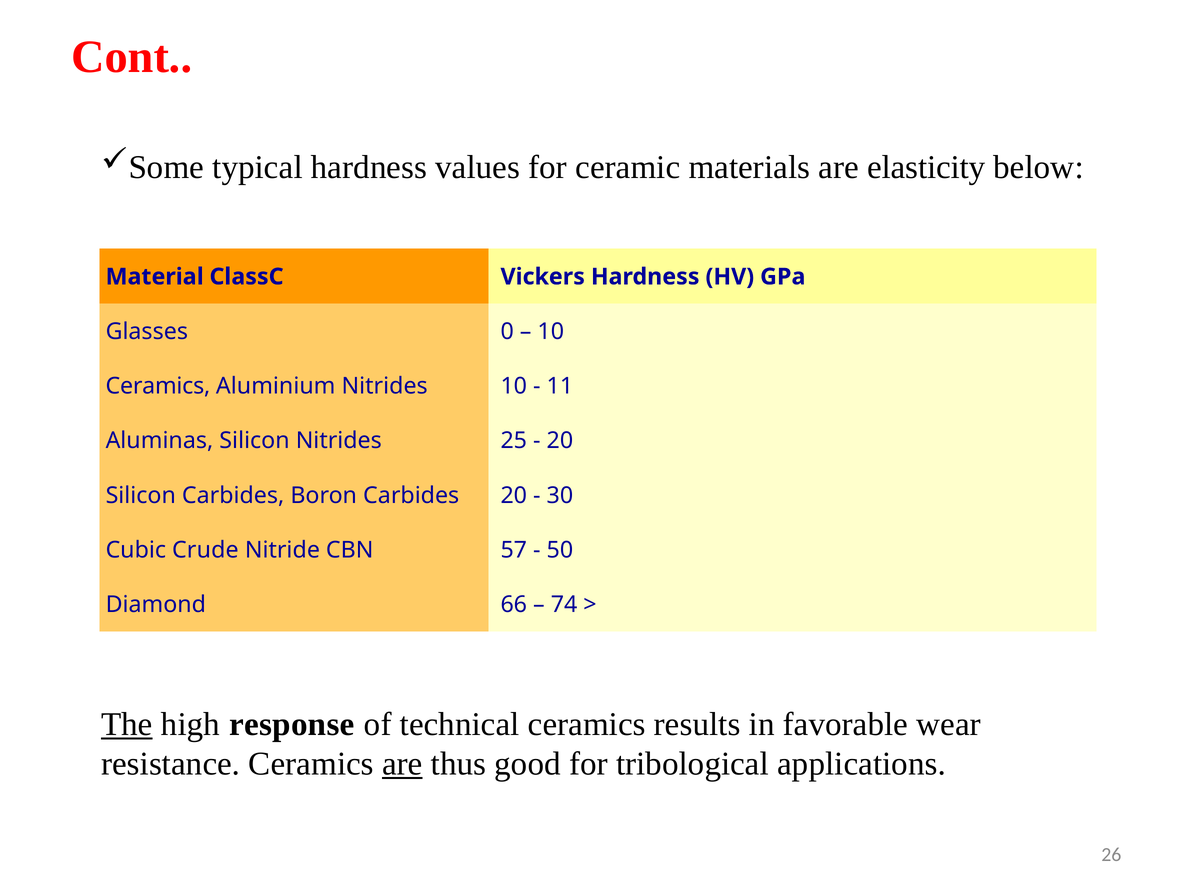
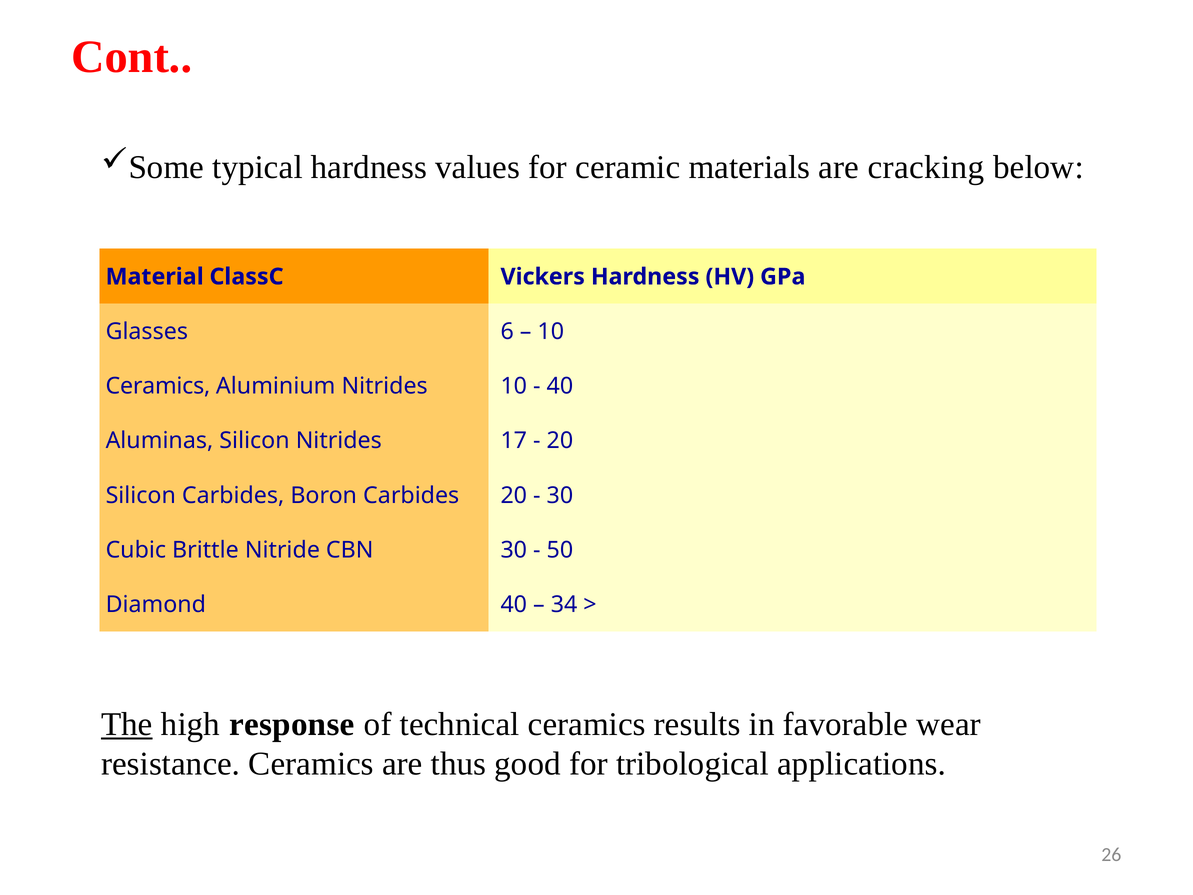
elasticity: elasticity -> cracking
0: 0 -> 6
11 at (560, 386): 11 -> 40
25: 25 -> 17
Crude: Crude -> Brittle
CBN 57: 57 -> 30
Diamond 66: 66 -> 40
74: 74 -> 34
are at (402, 764) underline: present -> none
